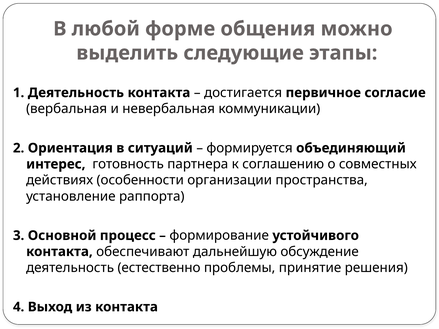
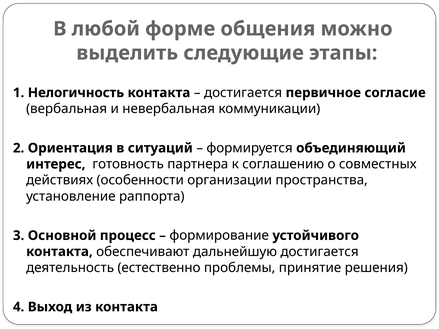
1 Деятельность: Деятельность -> Нелогичность
дальнейшую обсуждение: обсуждение -> достигается
